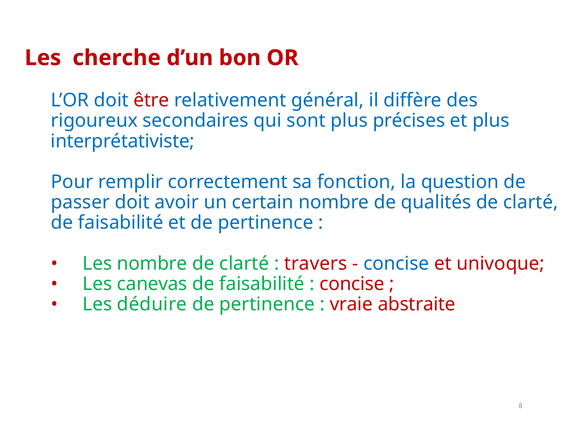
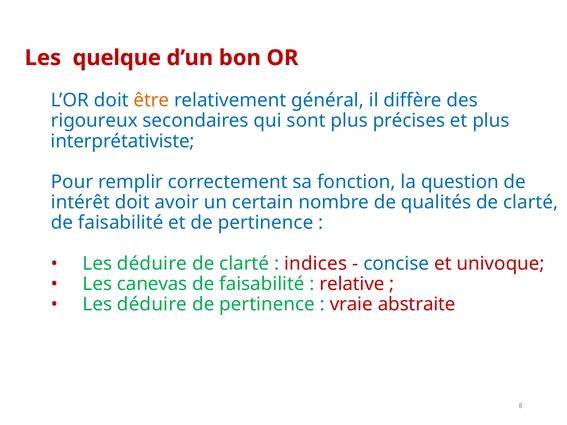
cherche: cherche -> quelque
être colour: red -> orange
passer: passer -> intérêt
nombre at (152, 264): nombre -> déduire
travers: travers -> indices
concise at (352, 284): concise -> relative
